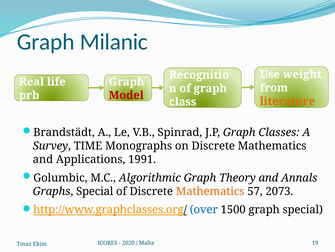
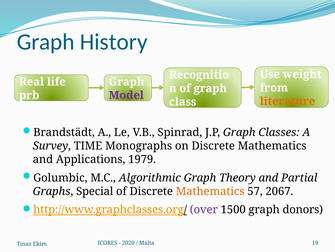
Milanic: Milanic -> History
Model colour: red -> purple
1991: 1991 -> 1979
Annals: Annals -> Partial
2073: 2073 -> 2067
over colour: blue -> purple
graph special: special -> donors
